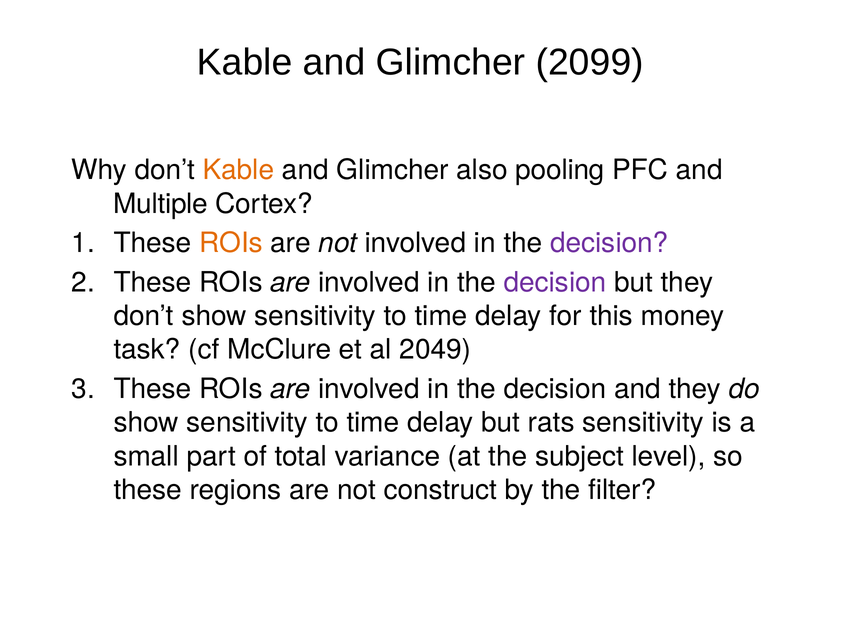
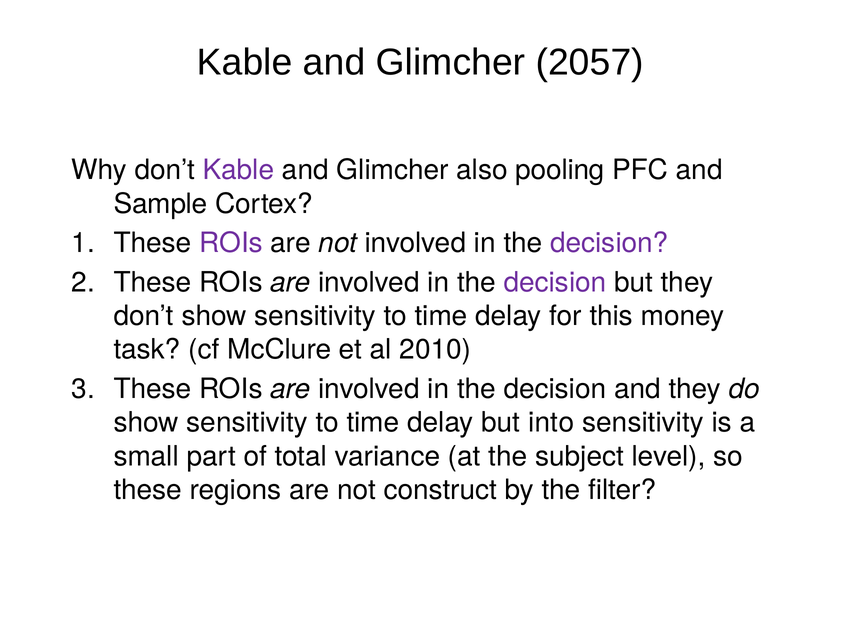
2099: 2099 -> 2057
Kable at (238, 170) colour: orange -> purple
Multiple: Multiple -> Sample
ROIs at (231, 243) colour: orange -> purple
2049: 2049 -> 2010
rats: rats -> into
